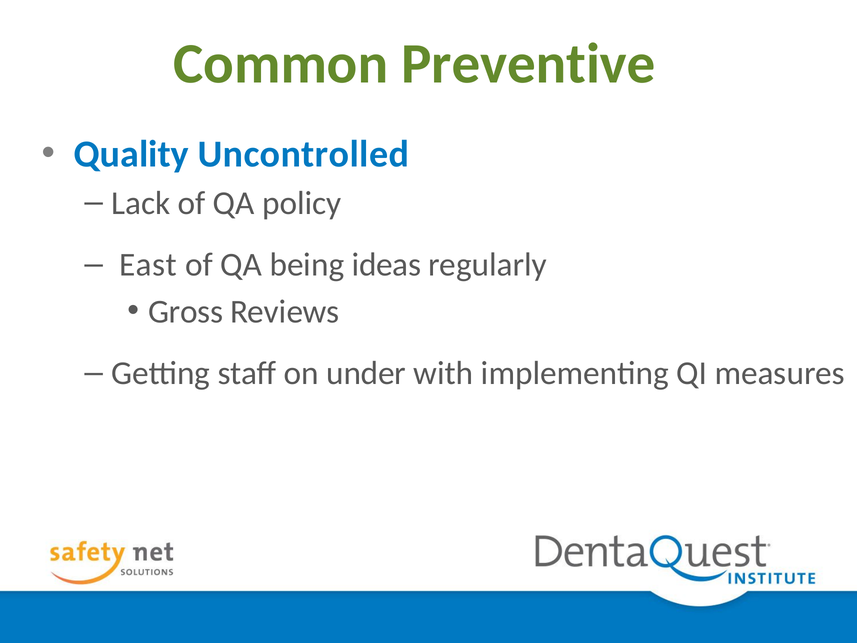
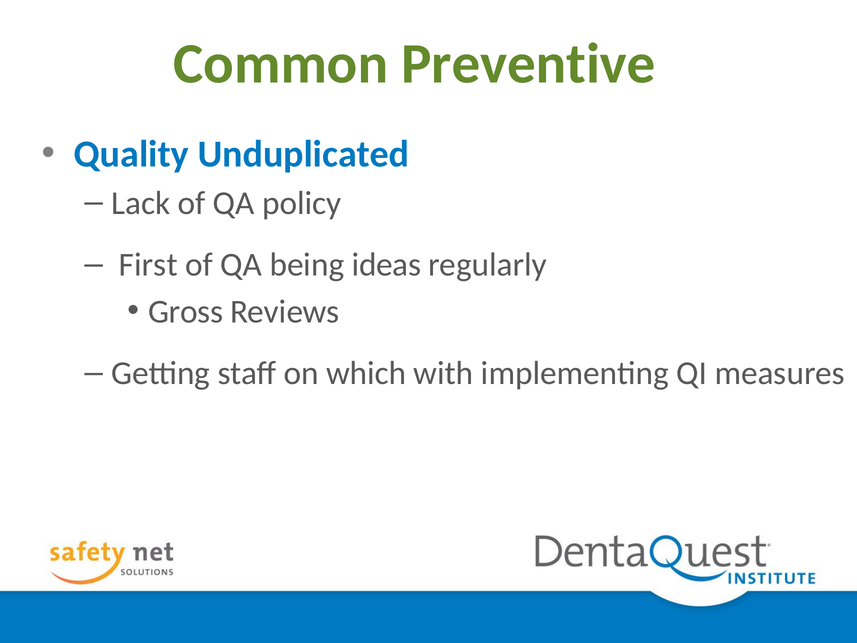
Uncontrolled: Uncontrolled -> Unduplicated
East: East -> First
under: under -> which
